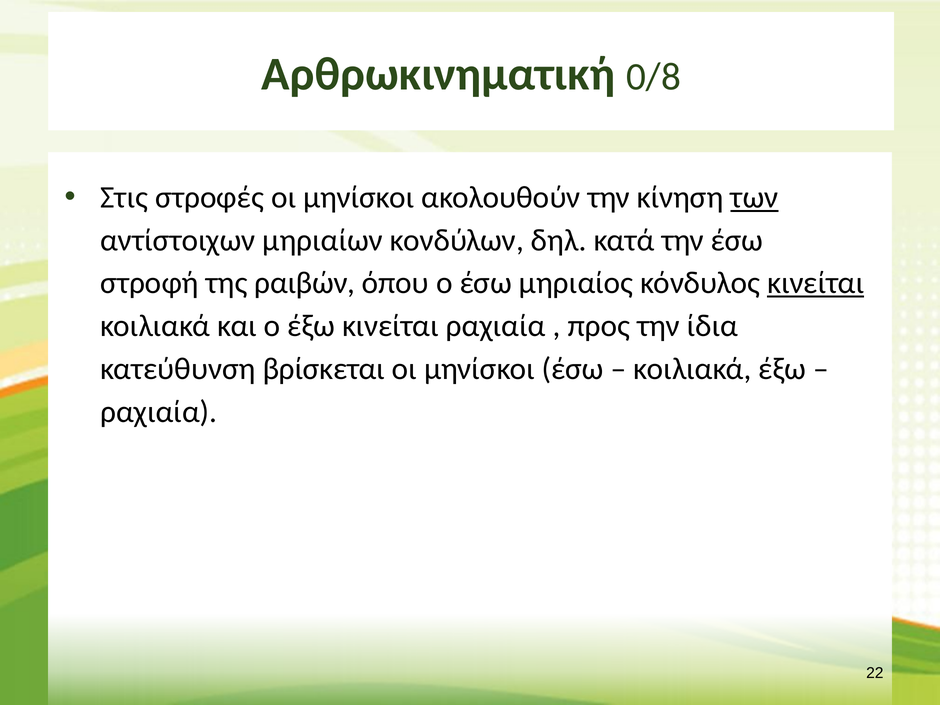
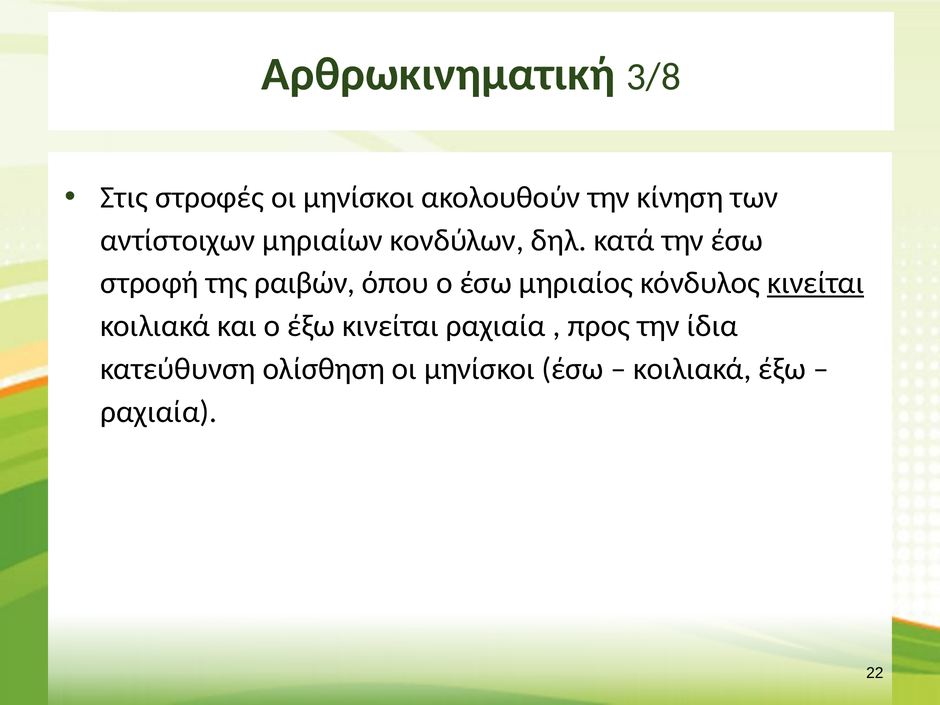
0/8: 0/8 -> 3/8
των underline: present -> none
βρίσκεται: βρίσκεται -> ολίσθηση
